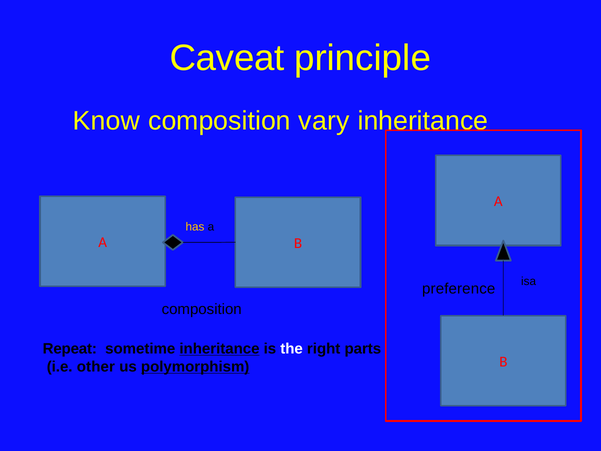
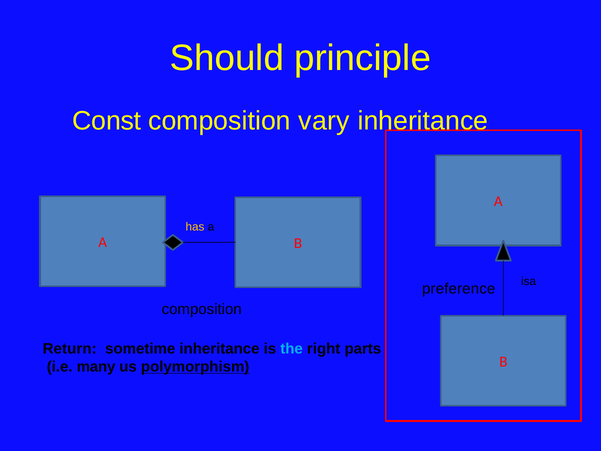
Caveat: Caveat -> Should
Know: Know -> Const
Repeat: Repeat -> Return
inheritance at (219, 349) underline: present -> none
the colour: white -> light blue
other: other -> many
